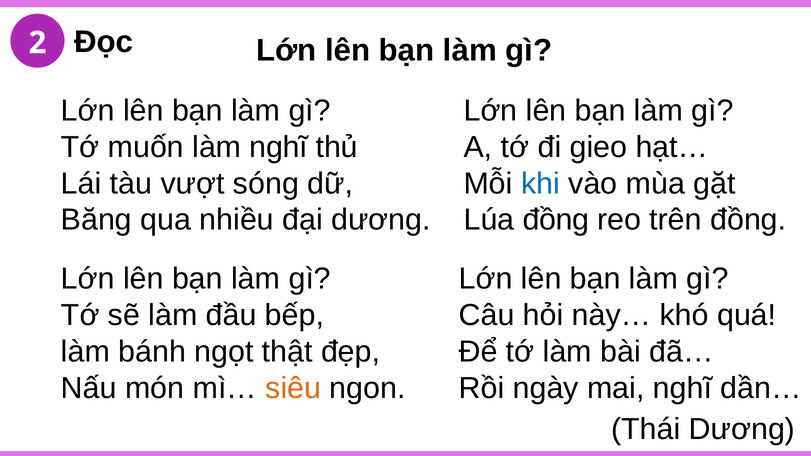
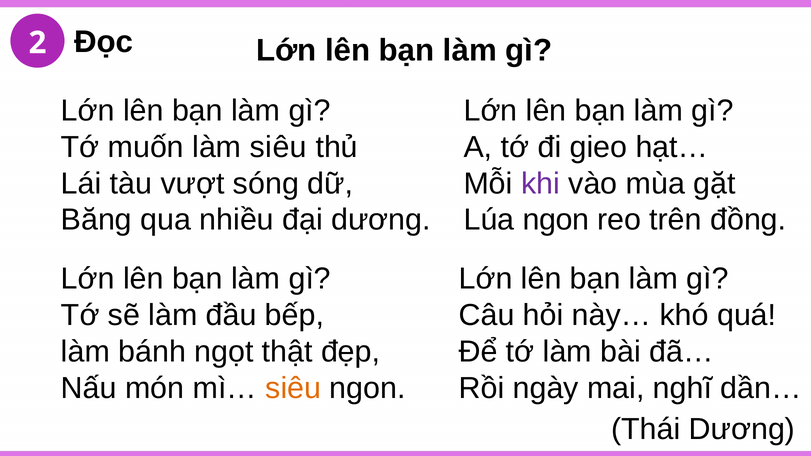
làm nghĩ: nghĩ -> siêu
khi colour: blue -> purple
Lúa đồng: đồng -> ngon
